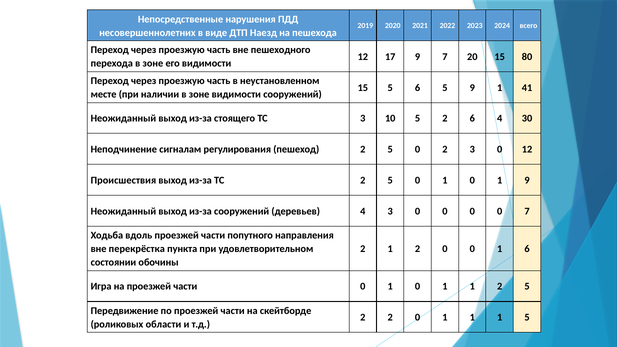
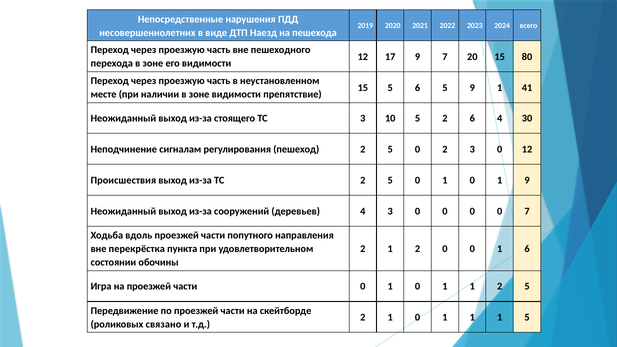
видимости сооружений: сооружений -> препятствие
2 at (390, 318): 2 -> 1
области: области -> связано
